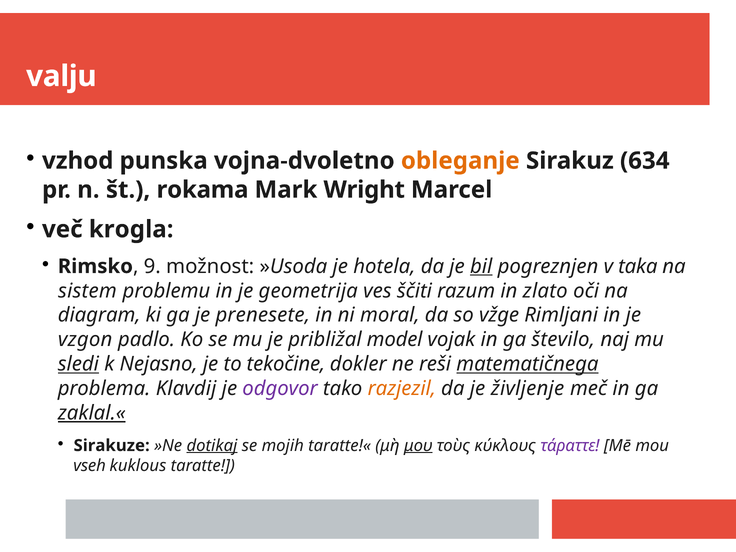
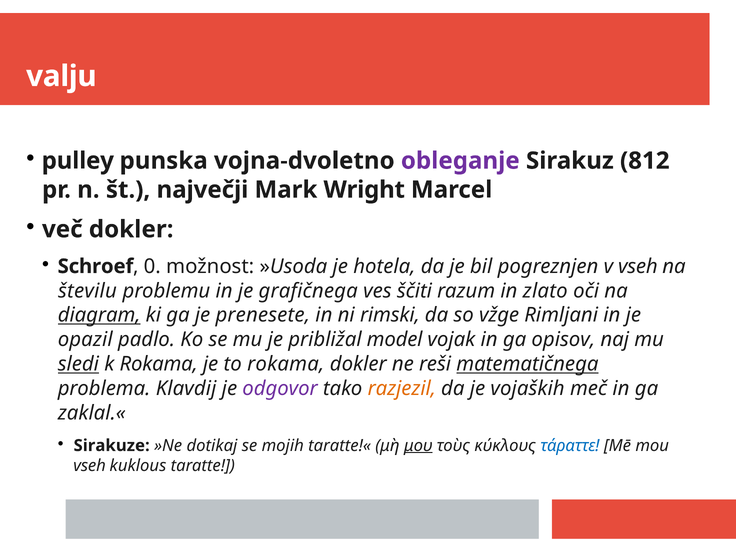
vzhod: vzhod -> pulley
obleganje colour: orange -> purple
634: 634 -> 812
rokama: rokama -> največji
več krogla: krogla -> dokler
Rimsko: Rimsko -> Schroef
9: 9 -> 0
bil underline: present -> none
v taka: taka -> vseh
sistem: sistem -> številu
geometrija: geometrija -> grafičnega
diagram underline: none -> present
moral: moral -> rimski
vzgon: vzgon -> opazil
število: število -> opisov
k Nejasno: Nejasno -> Rokama
to tekočine: tekočine -> rokama
življenje: življenje -> vojaških
zaklal.« underline: present -> none
dotikaj underline: present -> none
τάραττε colour: purple -> blue
